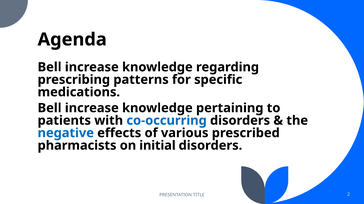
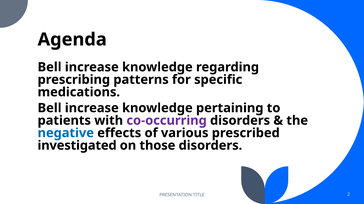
co-occurring colour: blue -> purple
pharmacists: pharmacists -> investigated
initial: initial -> those
